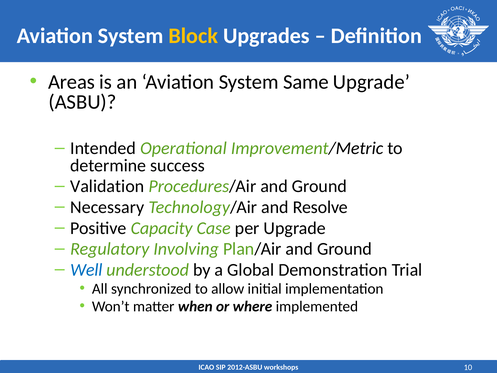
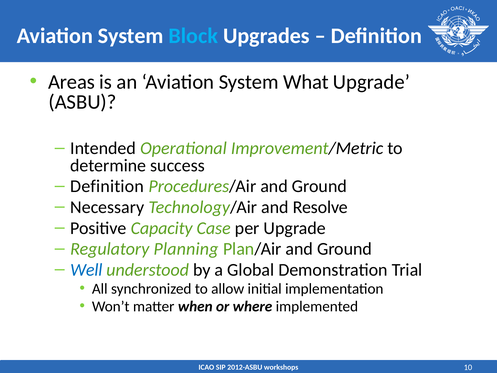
Block colour: yellow -> light blue
Same: Same -> What
Validation at (107, 186): Validation -> Definition
Involving: Involving -> Planning
